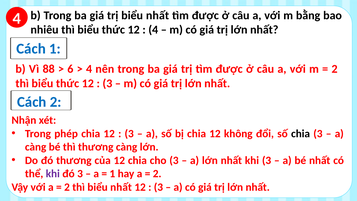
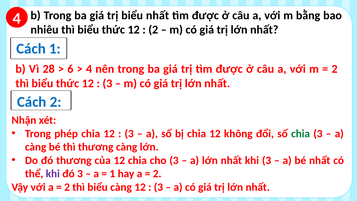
4 at (153, 30): 4 -> 2
88: 88 -> 28
chia at (301, 133) colour: black -> green
thì biểu nhất: nhất -> càng
